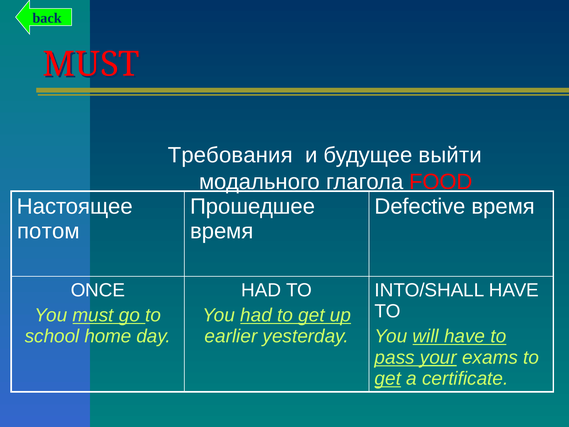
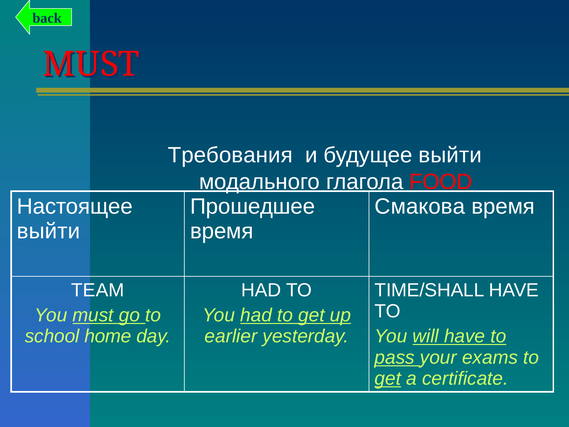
Defective: Defective -> Смакова
потом at (48, 231): потом -> выйти
ONCE: ONCE -> TEAM
INTO/SHALL: INTO/SHALL -> TIME/SHALL
your underline: present -> none
